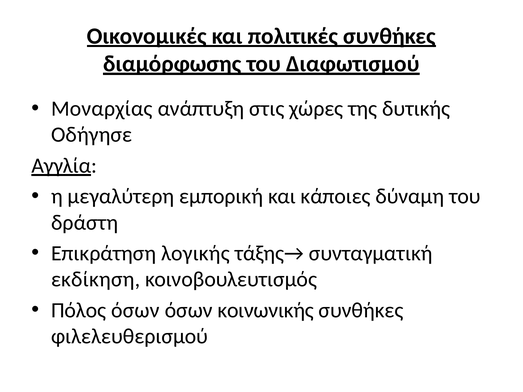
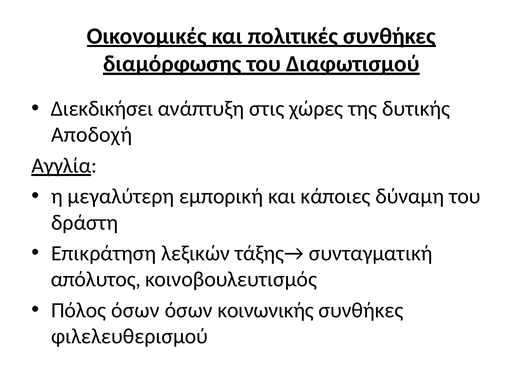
Μοναρχίας: Μοναρχίας -> Διεκδικήσει
Οδήγησε: Οδήγησε -> Αποδοχή
λογικής: λογικής -> λεξικών
εκδίκηση: εκδίκηση -> απόλυτος
